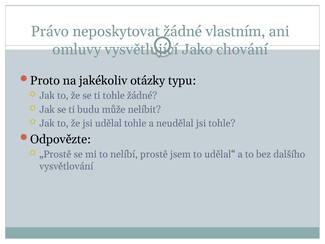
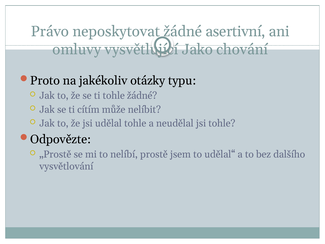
vlastním: vlastním -> asertivní
budu: budu -> cítím
